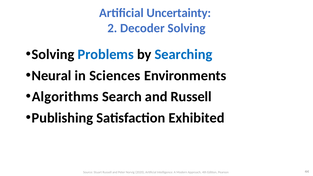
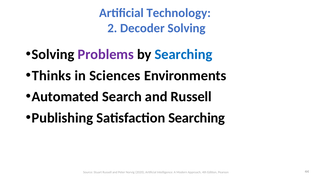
Uncertainty: Uncertainty -> Technology
Problems colour: blue -> purple
Neural: Neural -> Thinks
Algorithms: Algorithms -> Automated
Satisfaction Exhibited: Exhibited -> Searching
